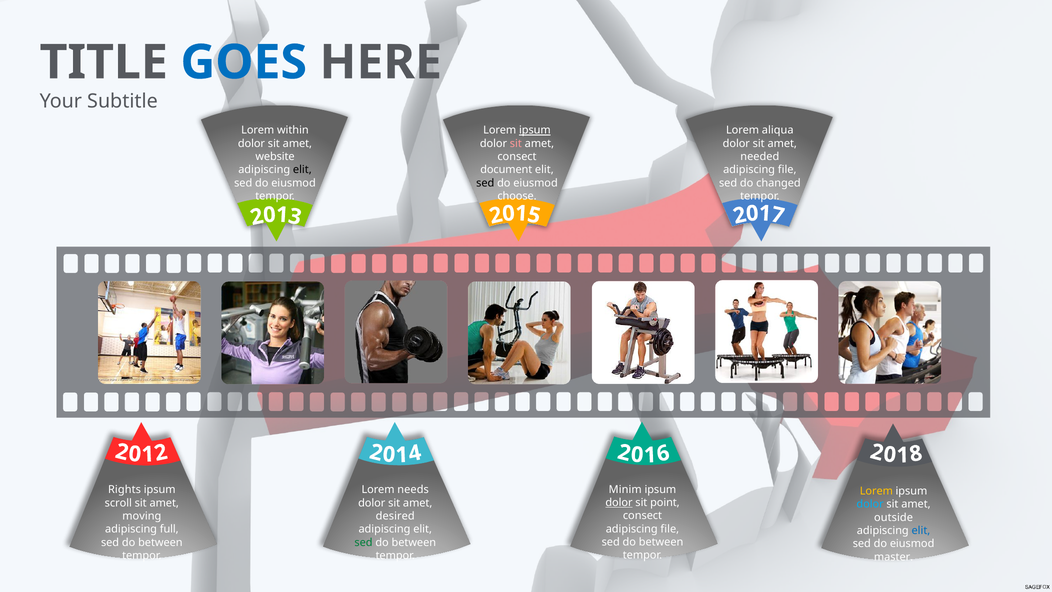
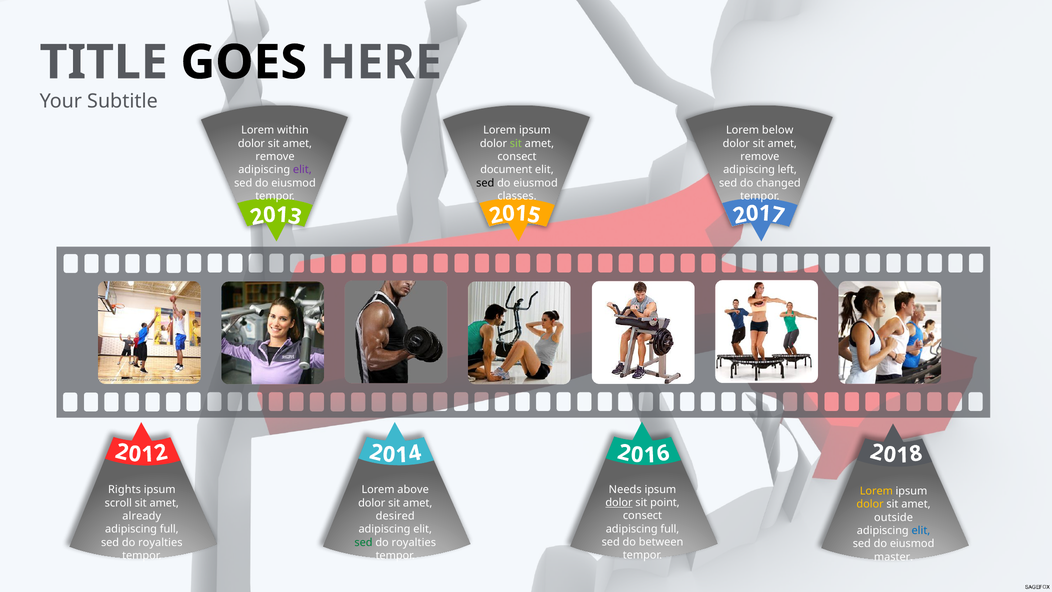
GOES colour: blue -> black
ipsum at (535, 130) underline: present -> none
aliqua: aliqua -> below
sit at (516, 143) colour: pink -> light green
website at (275, 157): website -> remove
needed at (760, 157): needed -> remove
elit at (302, 170) colour: black -> purple
file at (787, 170): file -> left
choose: choose -> classes
Minim: Minim -> Needs
needs: needs -> above
dolor at (870, 504) colour: light blue -> yellow
moving: moving -> already
file at (670, 529): file -> full
between at (414, 542): between -> royalties
between at (160, 542): between -> royalties
